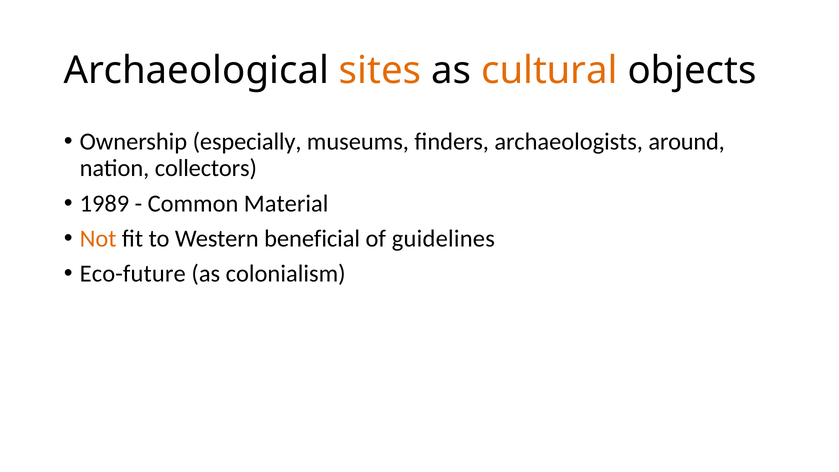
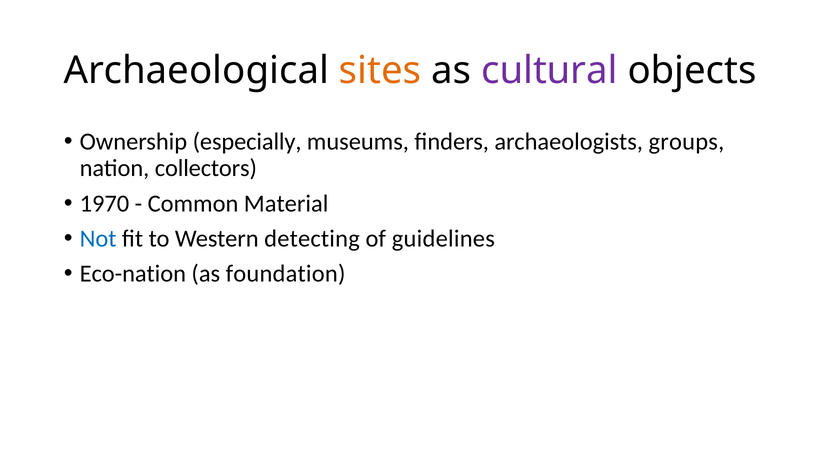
cultural colour: orange -> purple
around: around -> groups
1989: 1989 -> 1970
Not colour: orange -> blue
beneficial: beneficial -> detecting
Eco-future: Eco-future -> Eco-nation
colonialism: colonialism -> foundation
